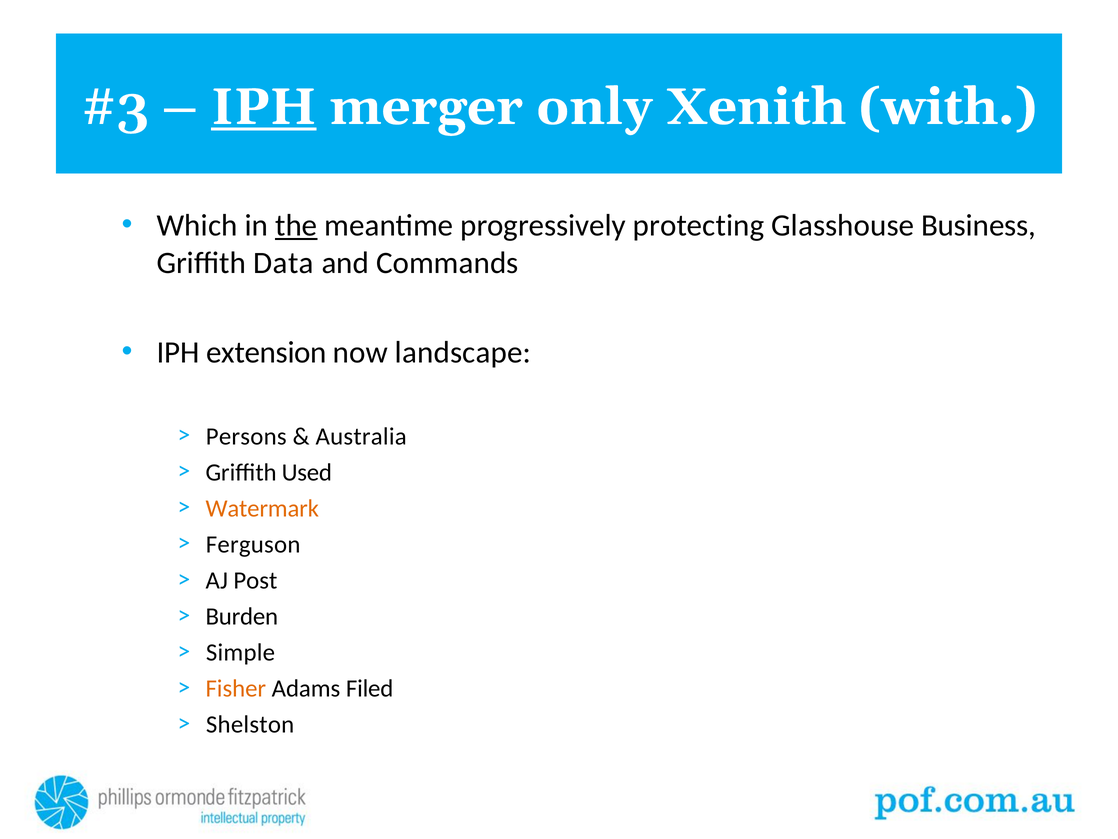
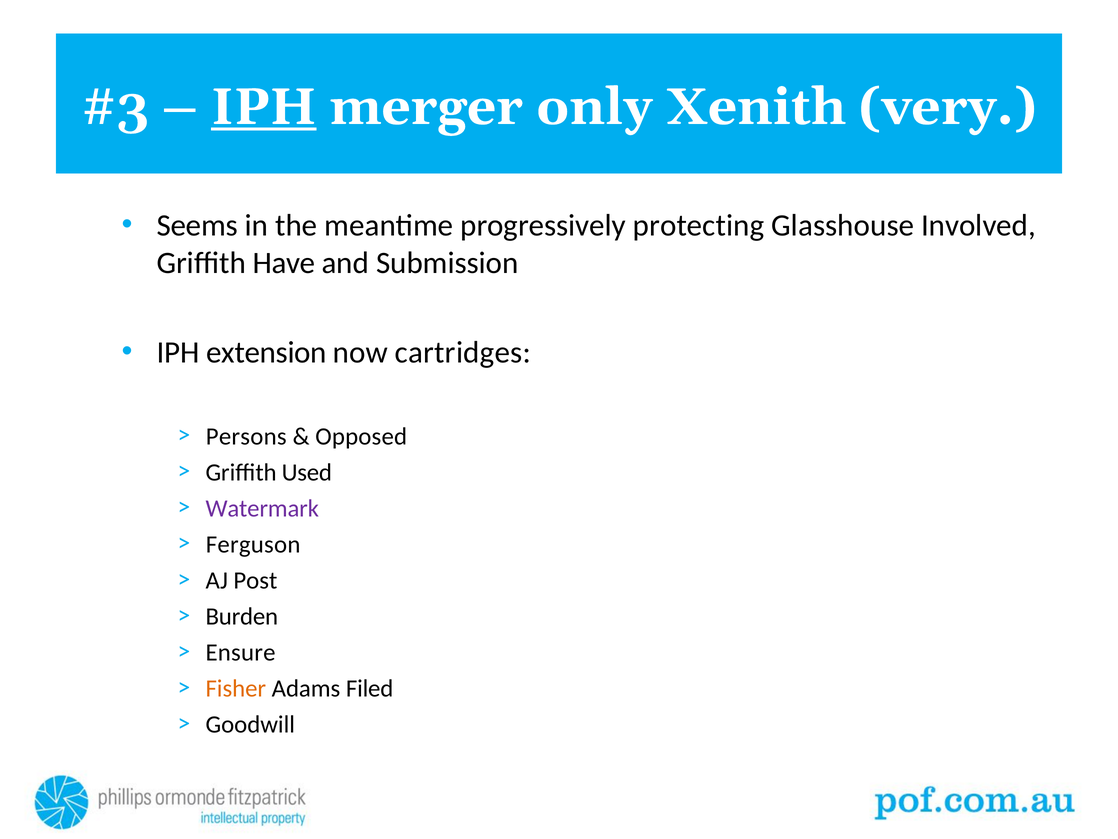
with: with -> very
Which: Which -> Seems
the underline: present -> none
Business: Business -> Involved
Data: Data -> Have
Commands: Commands -> Submission
landscape: landscape -> cartridges
Australia: Australia -> Opposed
Watermark colour: orange -> purple
Simple: Simple -> Ensure
Shelston: Shelston -> Goodwill
